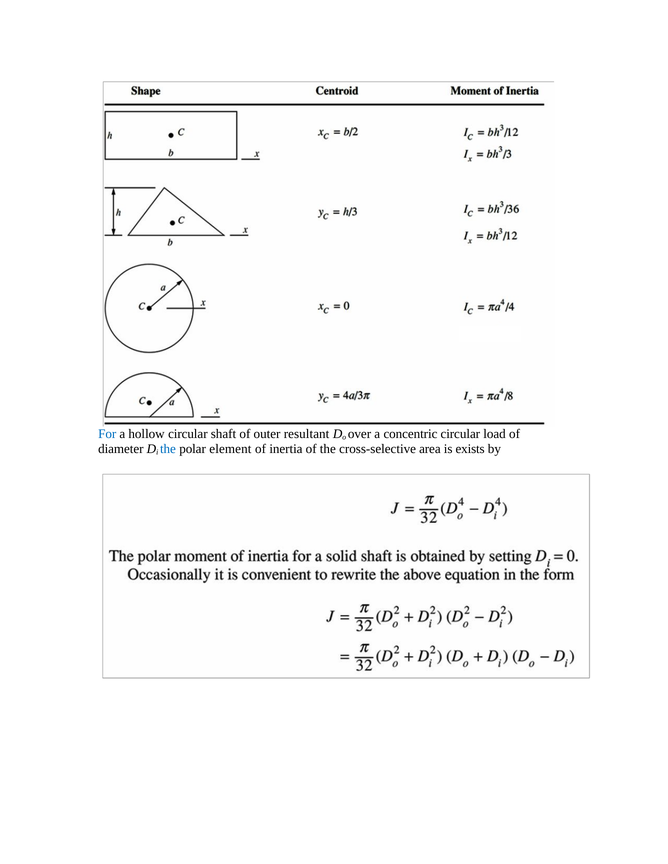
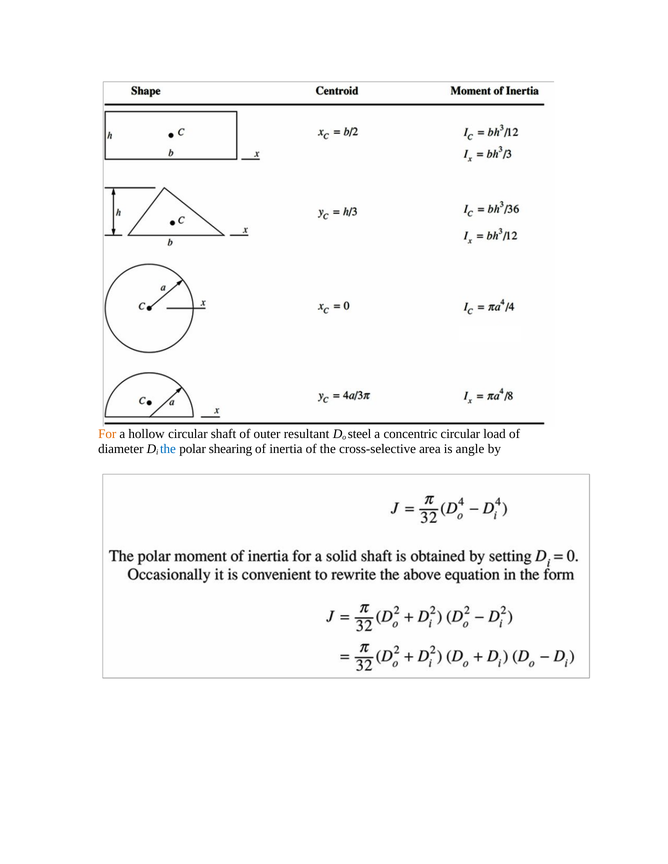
For colour: blue -> orange
over: over -> steel
element: element -> shearing
exists: exists -> angle
